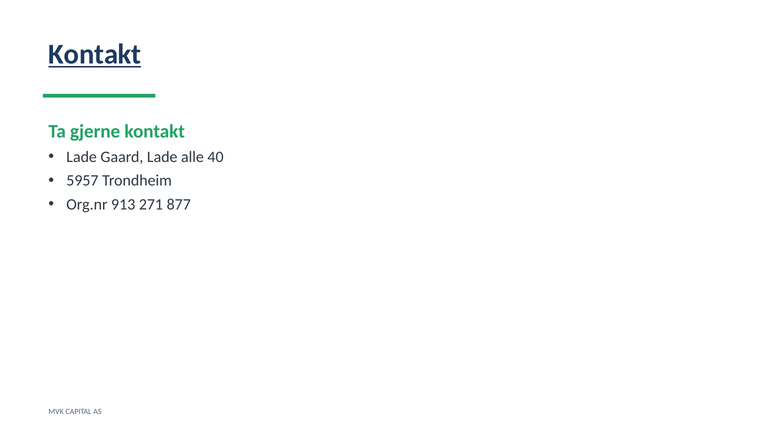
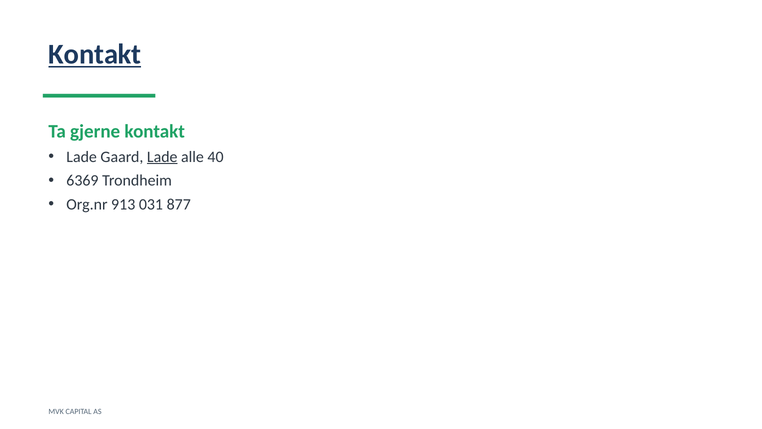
Lade at (162, 157) underline: none -> present
5957: 5957 -> 6369
271: 271 -> 031
